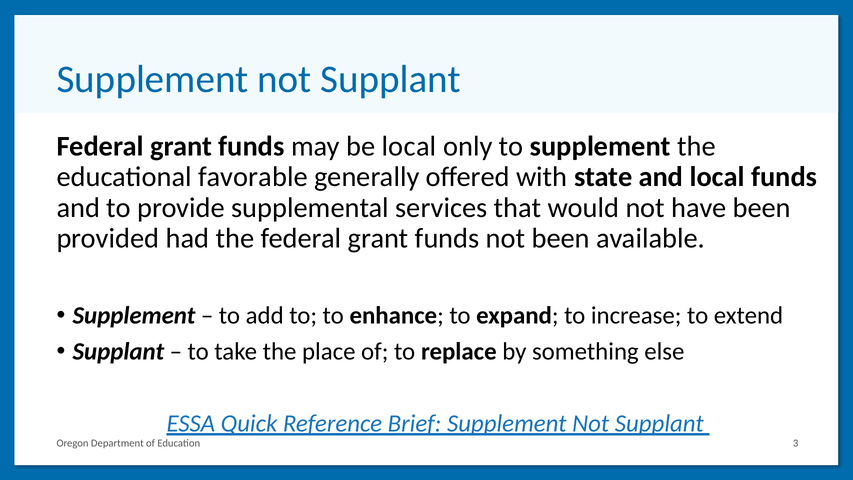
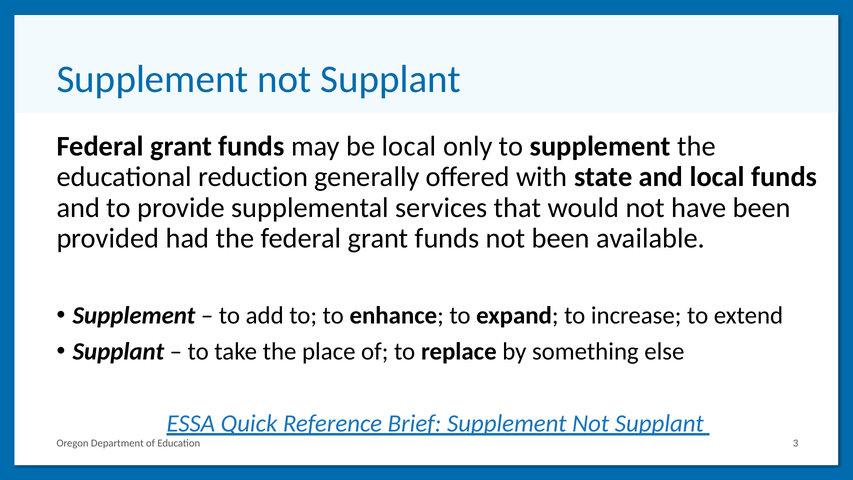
favorable: favorable -> reduction
